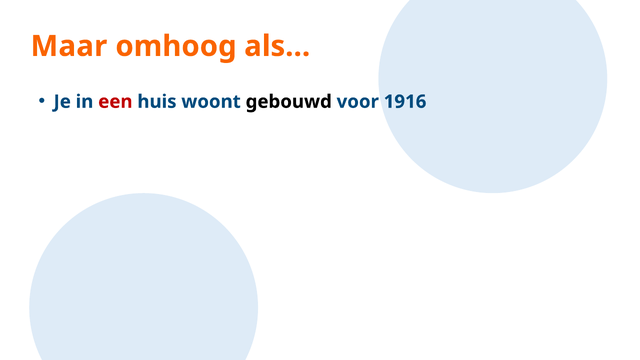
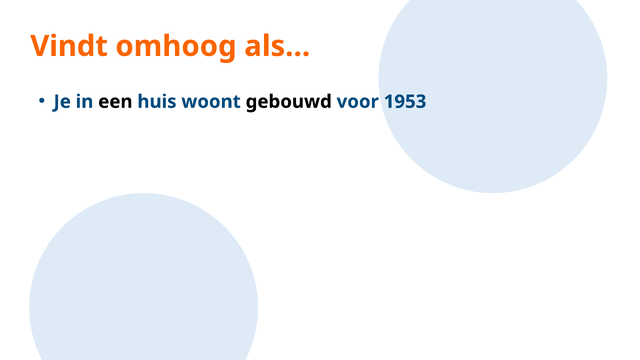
Maar: Maar -> Vindt
een colour: red -> black
1916: 1916 -> 1953
